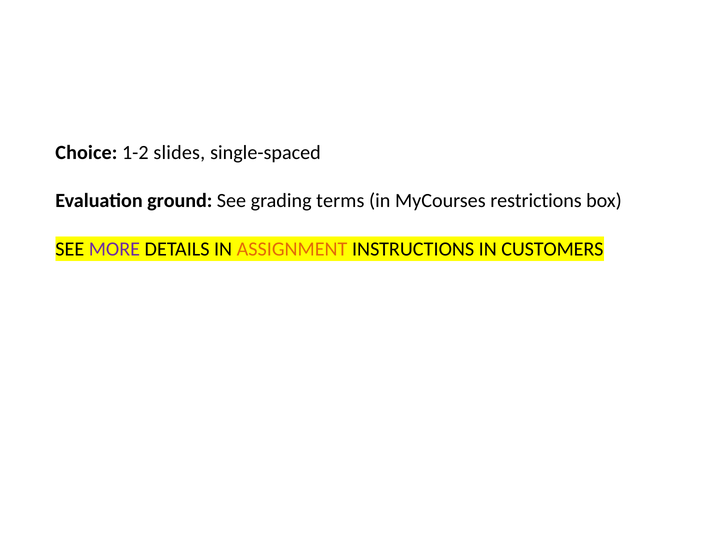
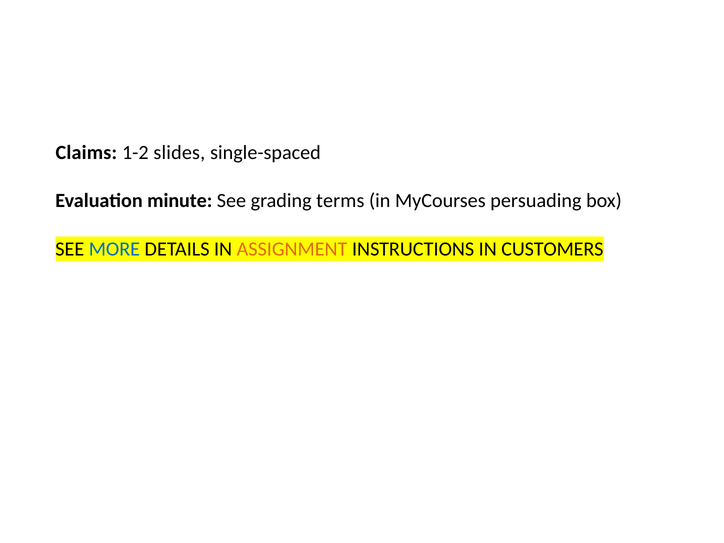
Choice: Choice -> Claims
ground: ground -> minute
restrictions: restrictions -> persuading
MORE colour: purple -> blue
